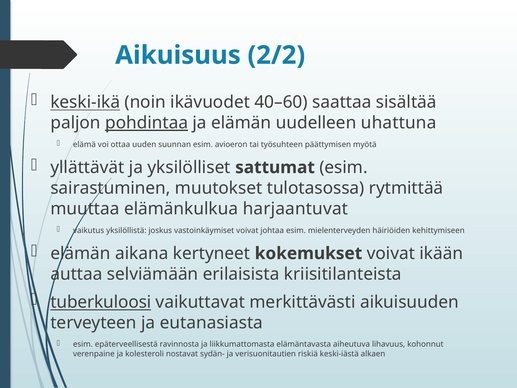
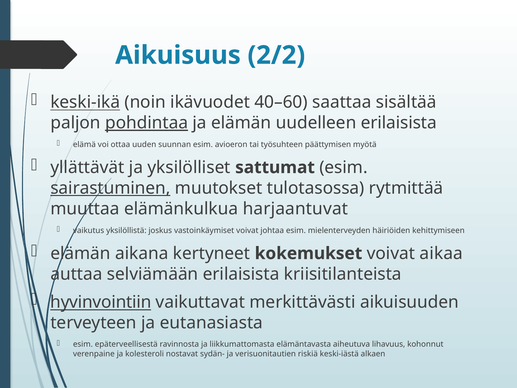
uudelleen uhattuna: uhattuna -> erilaisista
sairastuminen underline: none -> present
ikään: ikään -> aikaa
tuberkuloosi: tuberkuloosi -> hyvinvointiin
